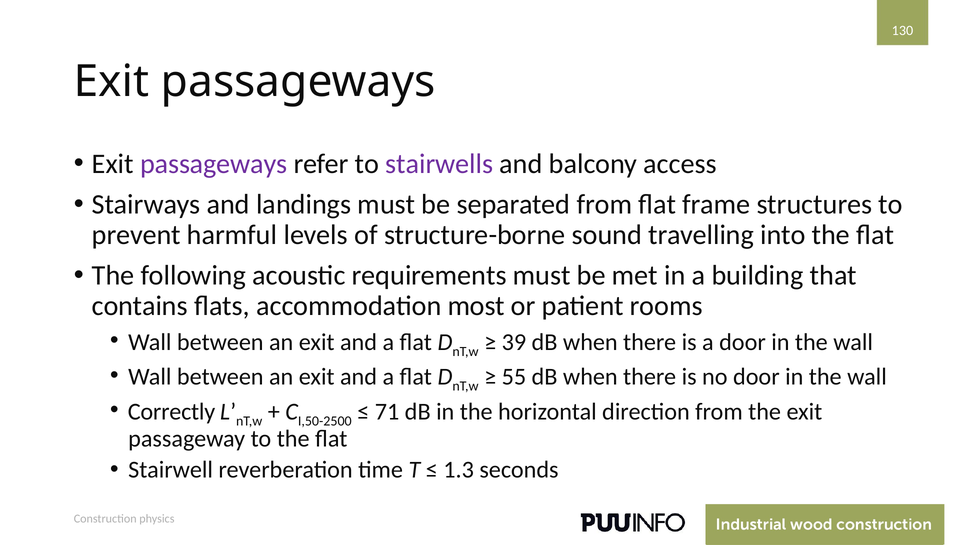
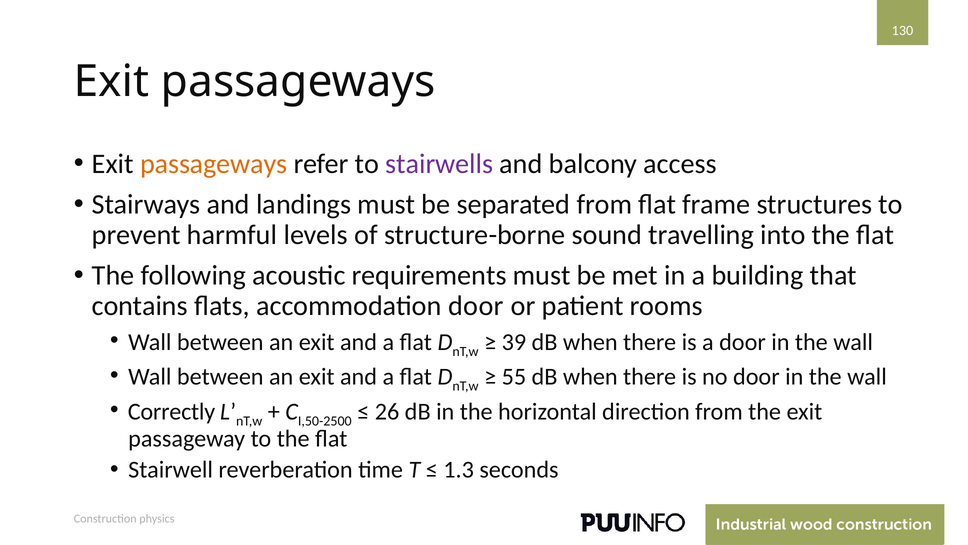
passageways at (214, 164) colour: purple -> orange
accommodation most: most -> door
71: 71 -> 26
